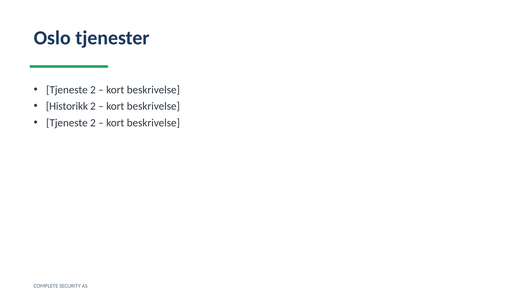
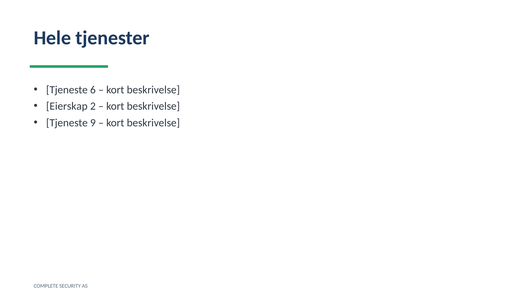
Oslo: Oslo -> Hele
2 at (93, 90): 2 -> 6
Historikk: Historikk -> Eierskap
2 at (93, 123): 2 -> 9
